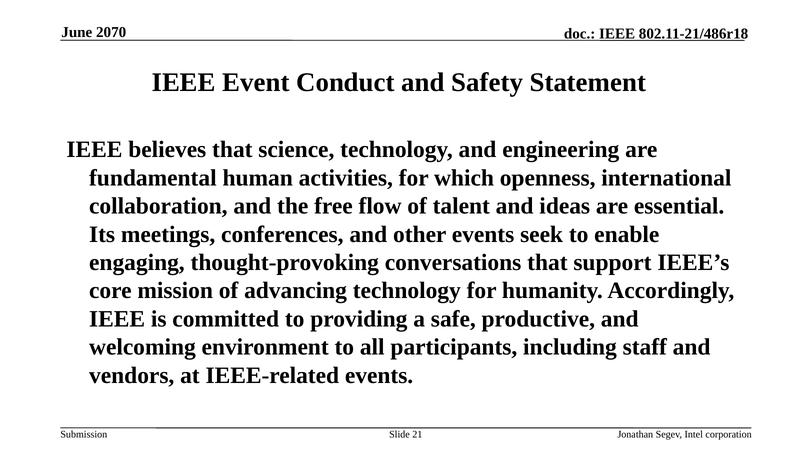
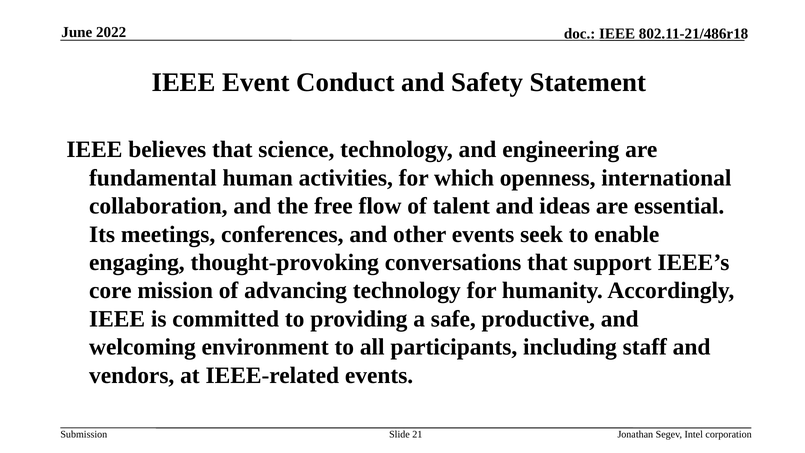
2070: 2070 -> 2022
